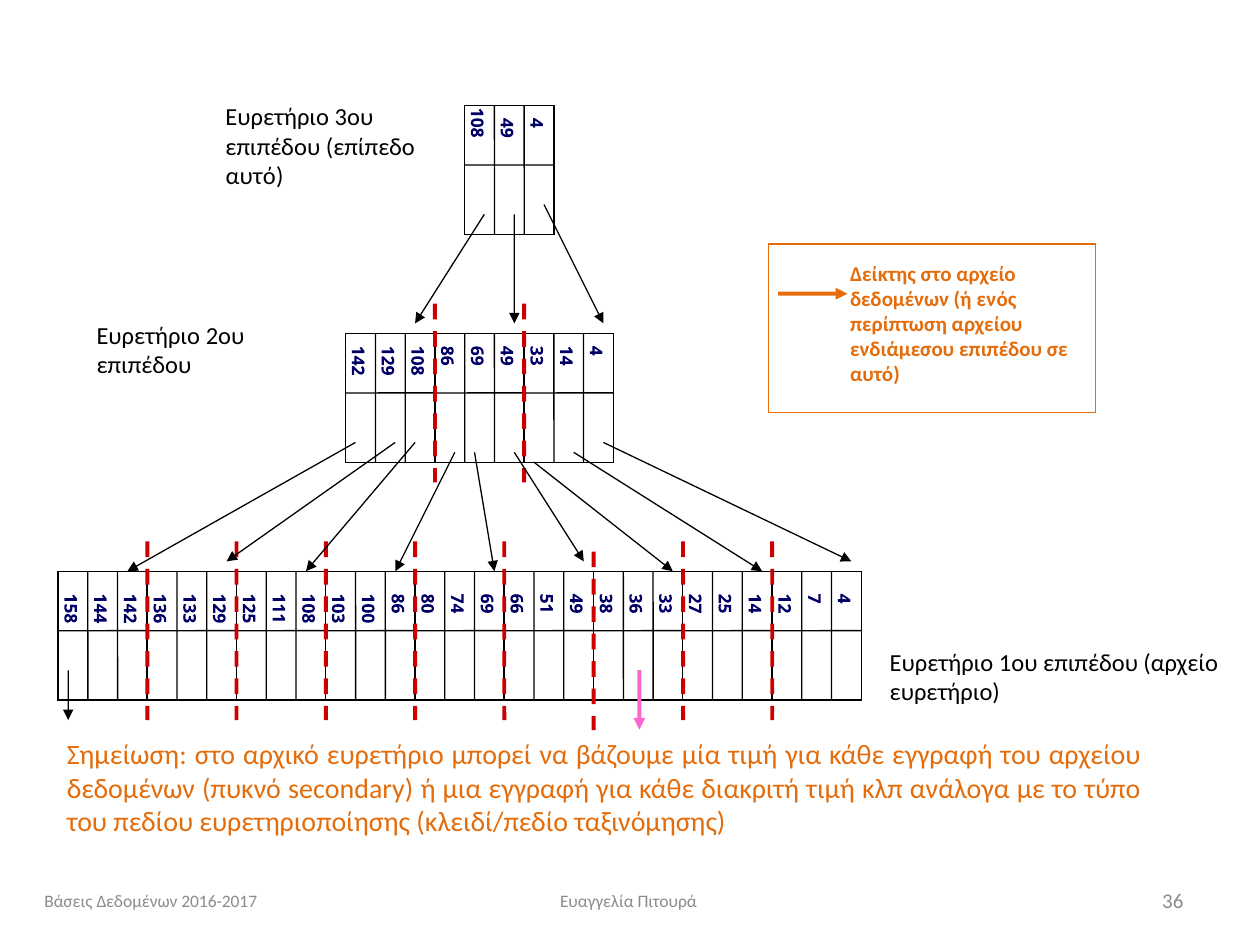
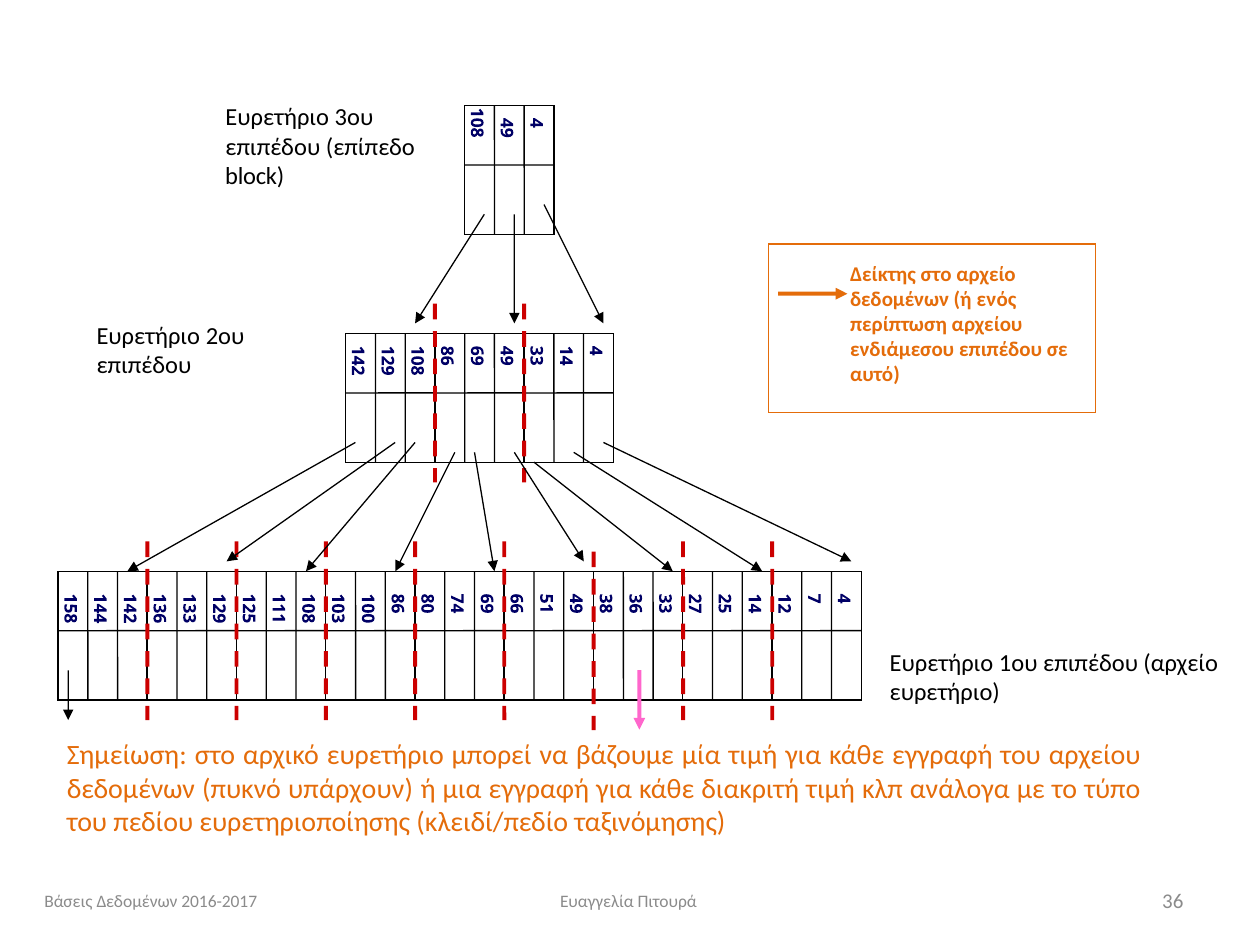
αυτό at (255, 177): αυτό -> block
secondary: secondary -> υπάρχουν
